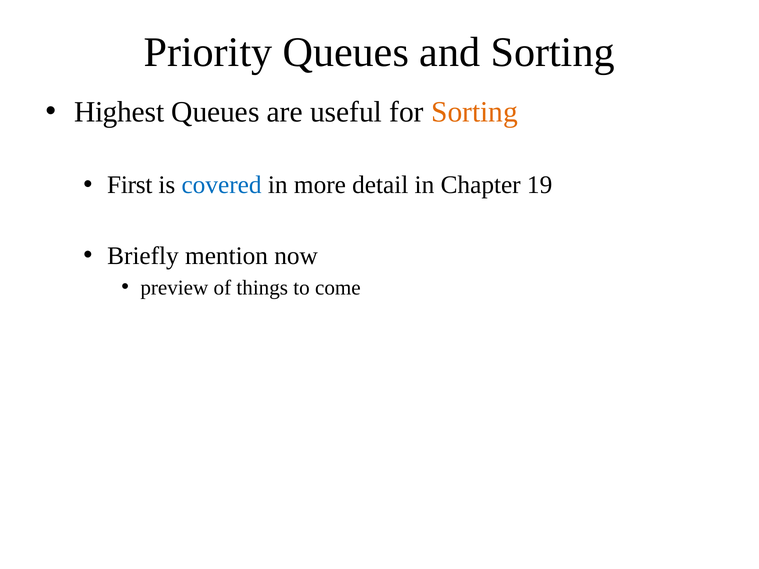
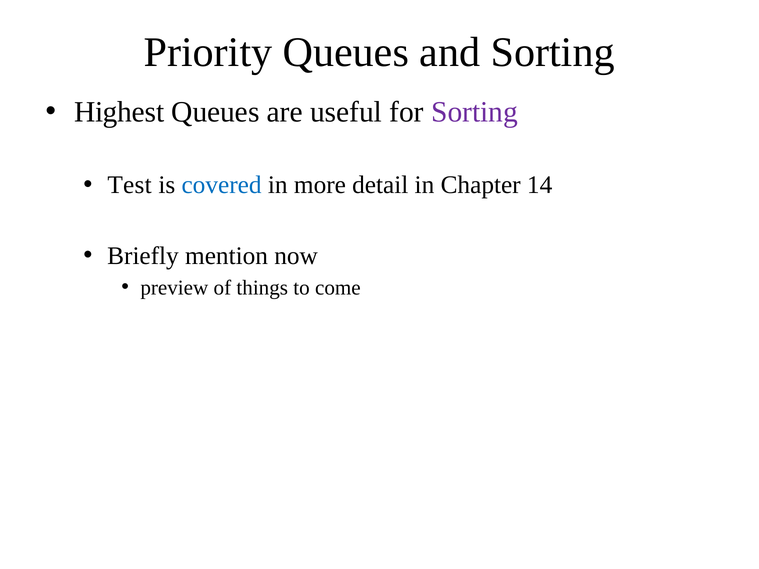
Sorting at (475, 112) colour: orange -> purple
First: First -> Test
19: 19 -> 14
